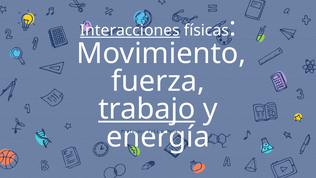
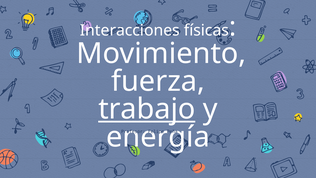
Interacciones underline: present -> none
